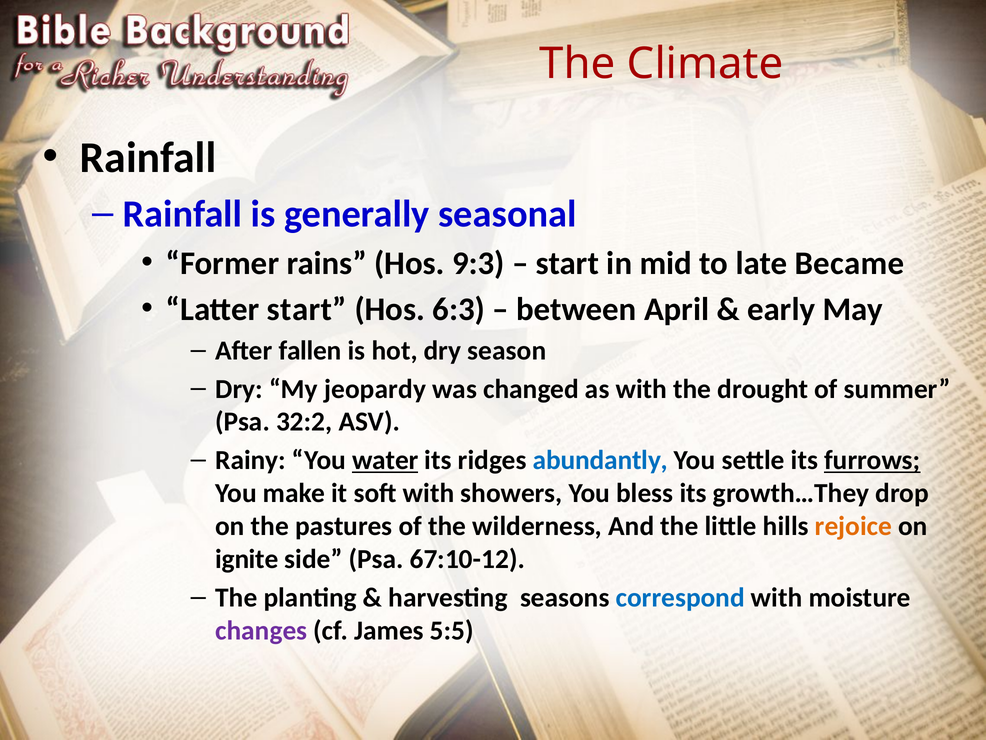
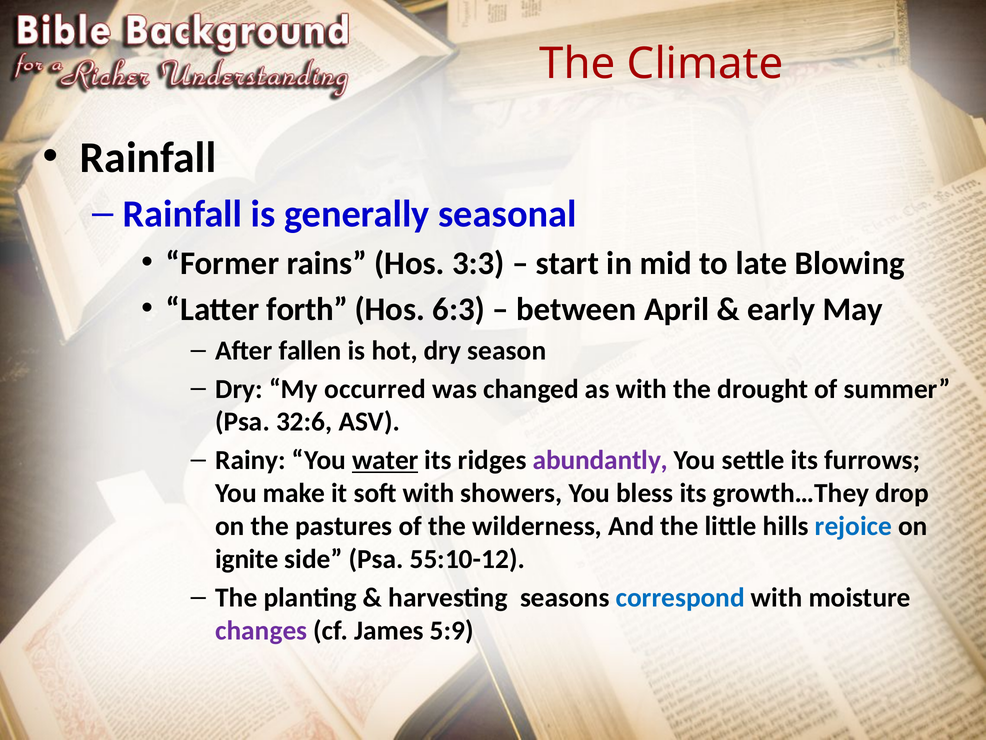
9:3: 9:3 -> 3:3
Became: Became -> Blowing
Latter start: start -> forth
jeopardy: jeopardy -> occurred
32:2: 32:2 -> 32:6
abundantly colour: blue -> purple
furrows underline: present -> none
rejoice colour: orange -> blue
67:10-12: 67:10-12 -> 55:10-12
5:5: 5:5 -> 5:9
